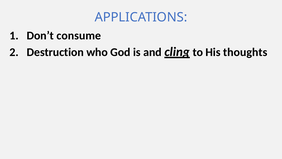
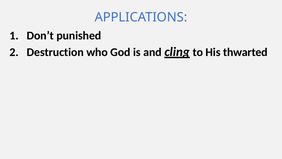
consume: consume -> punished
thoughts: thoughts -> thwarted
